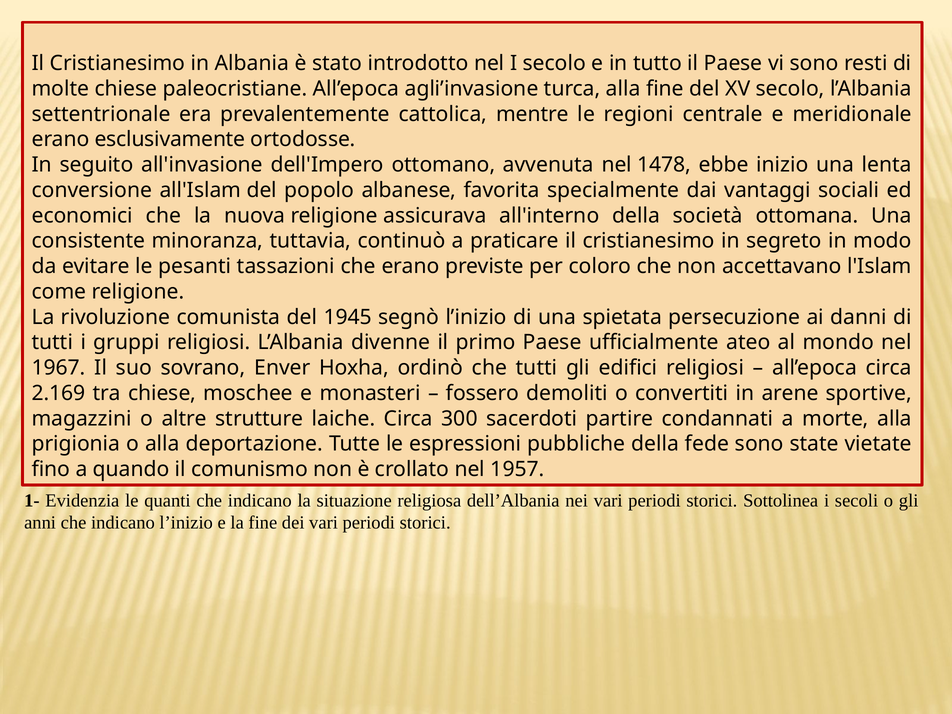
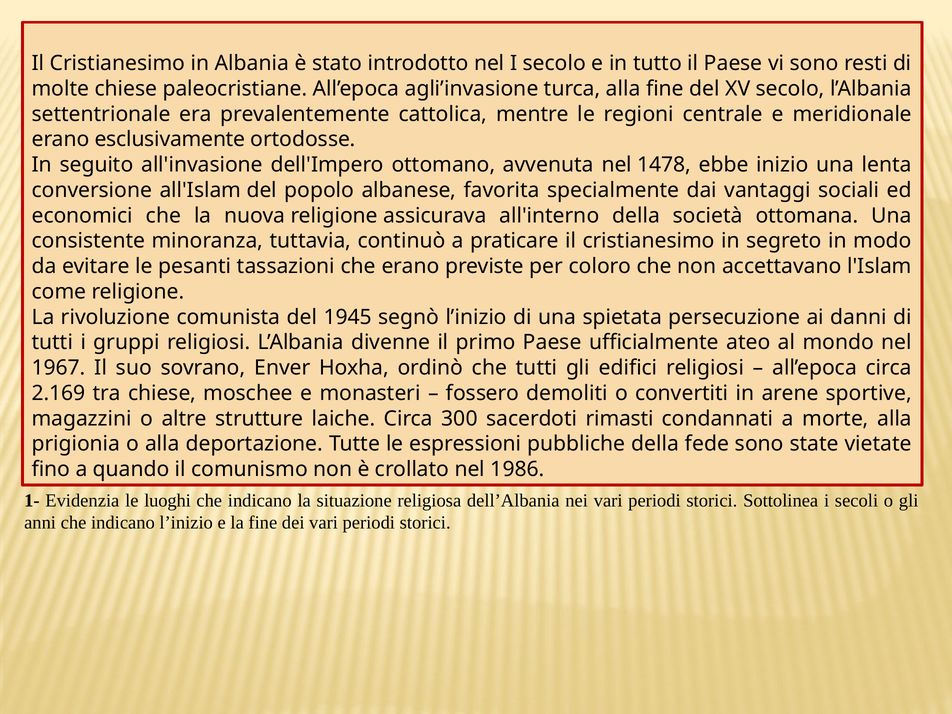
partire: partire -> rimasti
1957: 1957 -> 1986
quanti: quanti -> luoghi
